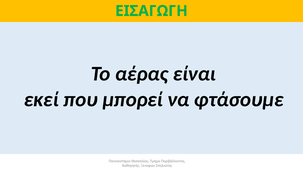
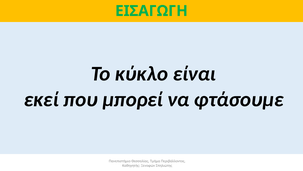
αέρας: αέρας -> κύκλο
